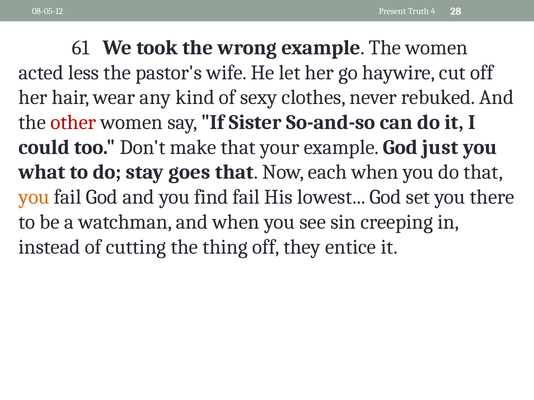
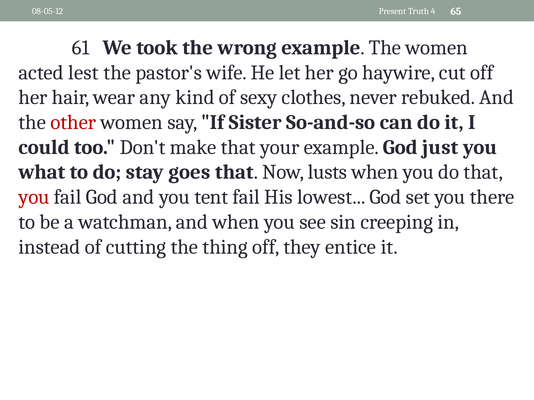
28: 28 -> 65
less: less -> lest
each: each -> lusts
you at (34, 197) colour: orange -> red
find: find -> tent
